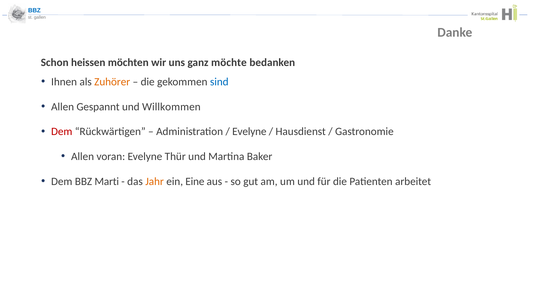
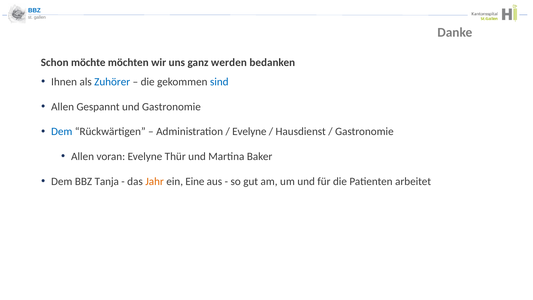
heissen: heissen -> möchte
möchte: möchte -> werden
Zuhörer colour: orange -> blue
und Willkommen: Willkommen -> Gastronomie
Dem at (62, 132) colour: red -> blue
Marti: Marti -> Tanja
